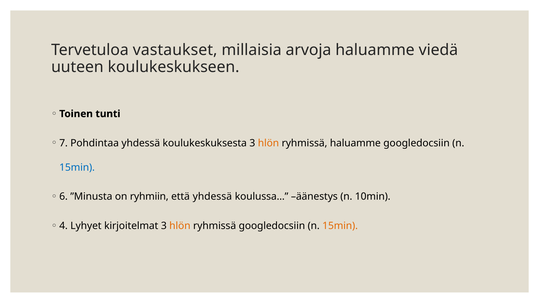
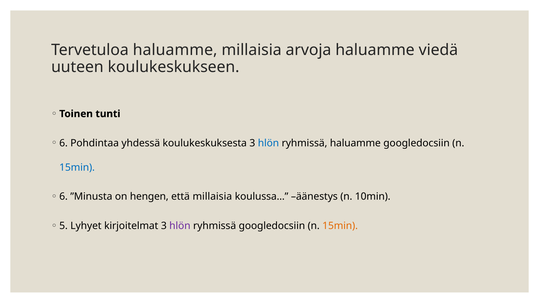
Tervetuloa vastaukset: vastaukset -> haluamme
7 at (64, 143): 7 -> 6
hlön at (268, 143) colour: orange -> blue
ryhmiin: ryhmiin -> hengen
että yhdessä: yhdessä -> millaisia
4: 4 -> 5
hlön at (180, 226) colour: orange -> purple
